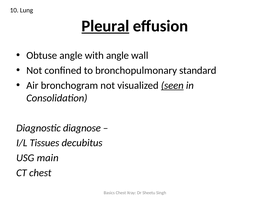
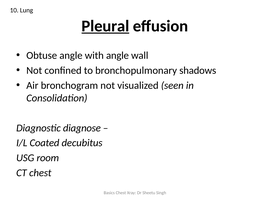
standard: standard -> shadows
seen underline: present -> none
Tissues: Tissues -> Coated
main: main -> room
